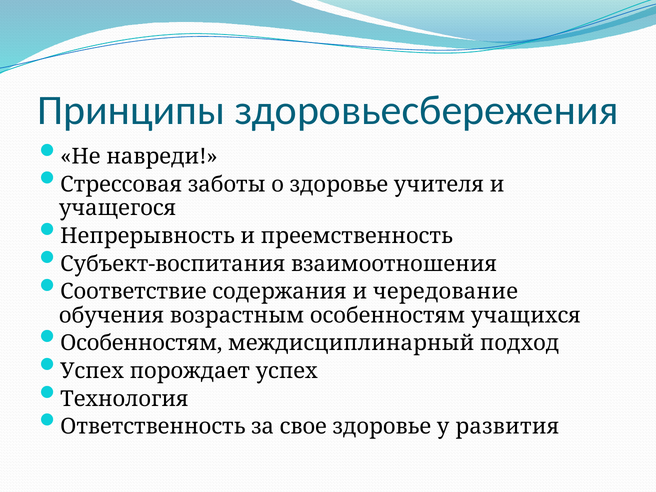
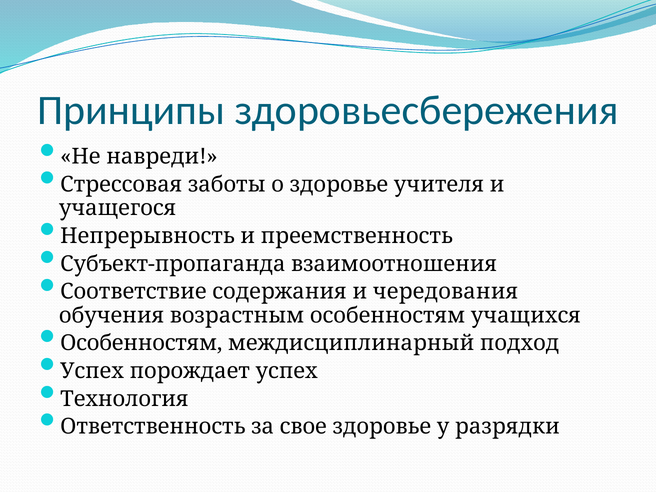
Субъект-воспитания: Субъект-воспитания -> Субъект-пропаганда
чередование: чередование -> чередования
развития: развития -> разрядки
